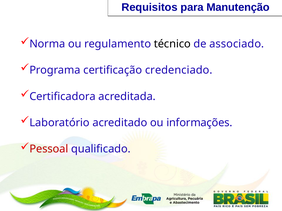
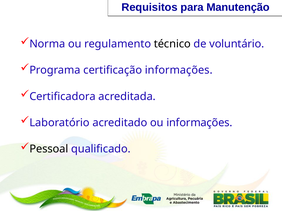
associado: associado -> voluntário
certificação credenciado: credenciado -> informações
Pessoal colour: red -> black
